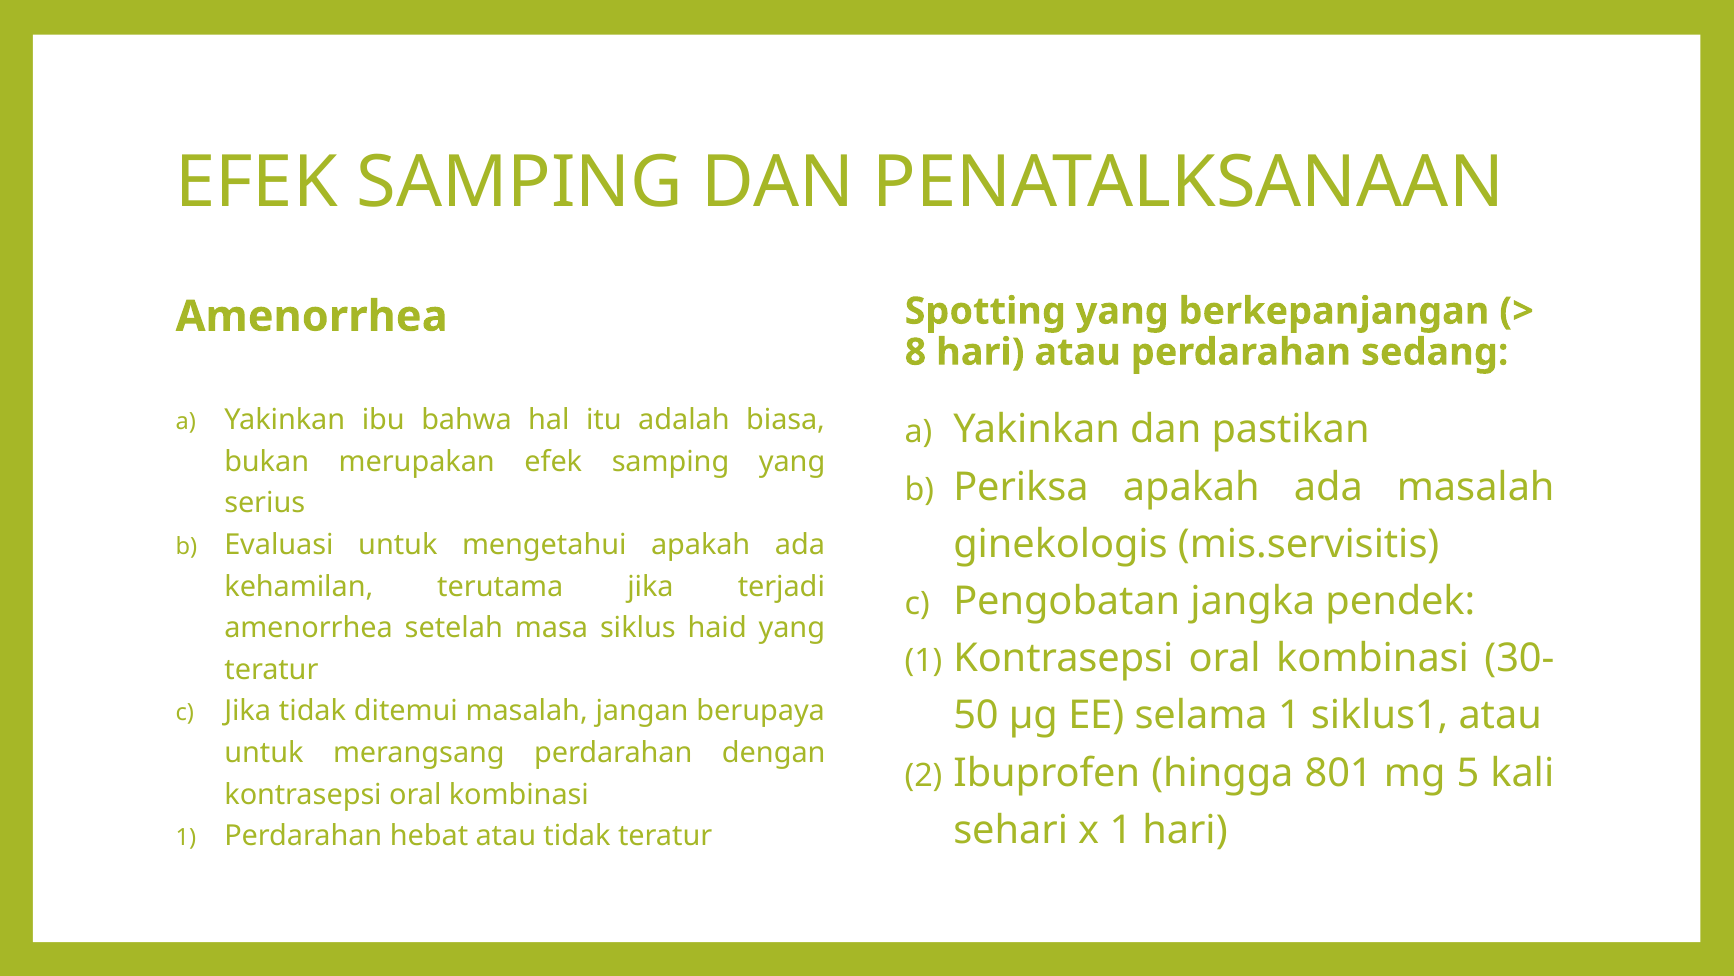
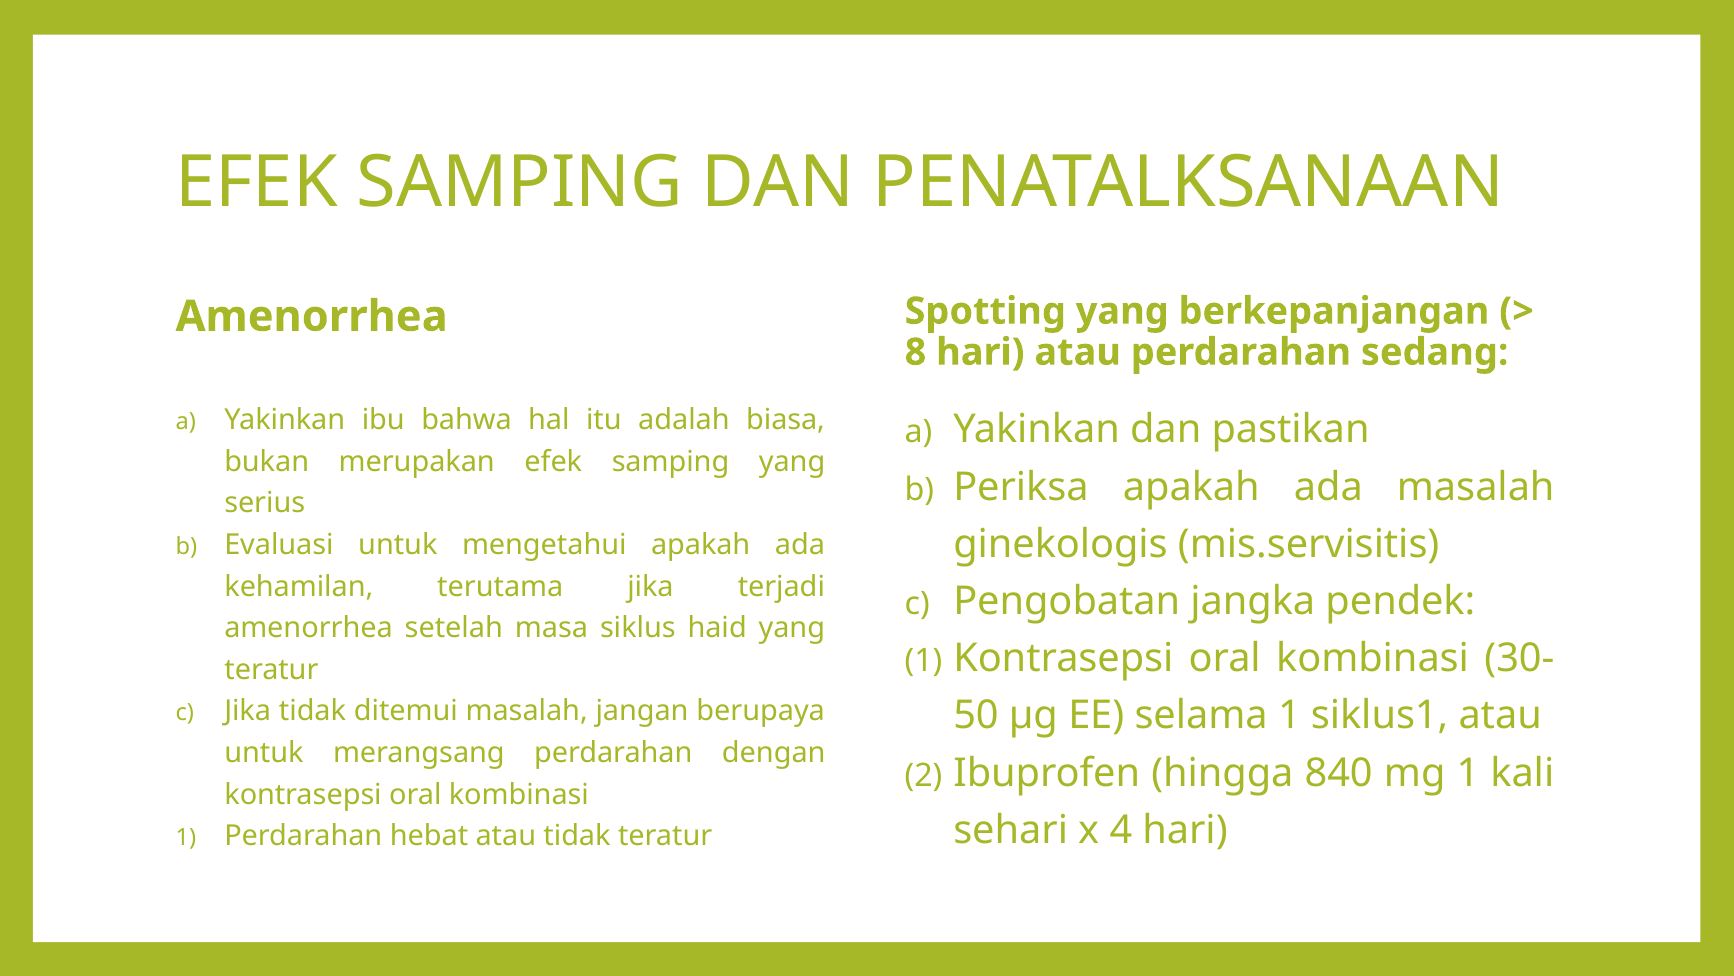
801: 801 -> 840
mg 5: 5 -> 1
x 1: 1 -> 4
